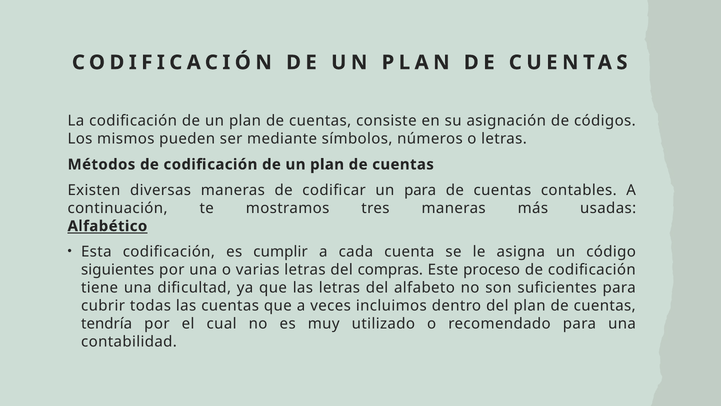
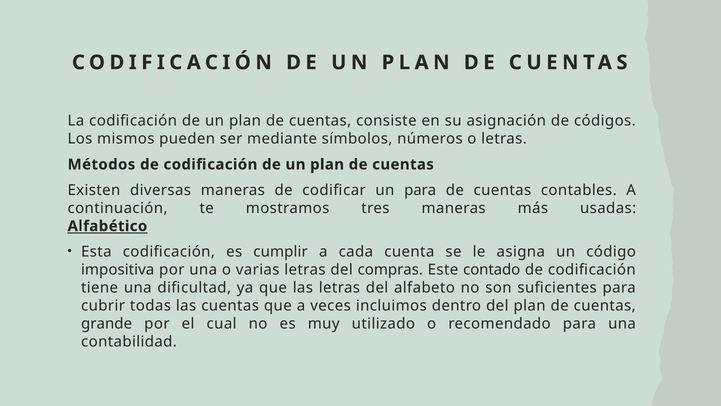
siguientes: siguientes -> impositiva
proceso: proceso -> contado
tendría: tendría -> grande
